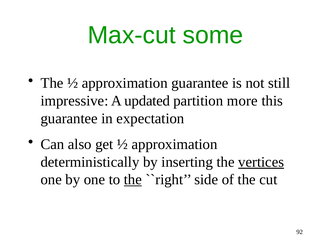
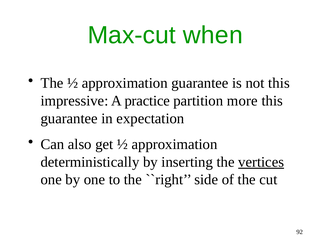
some: some -> when
not still: still -> this
updated: updated -> practice
the at (133, 180) underline: present -> none
